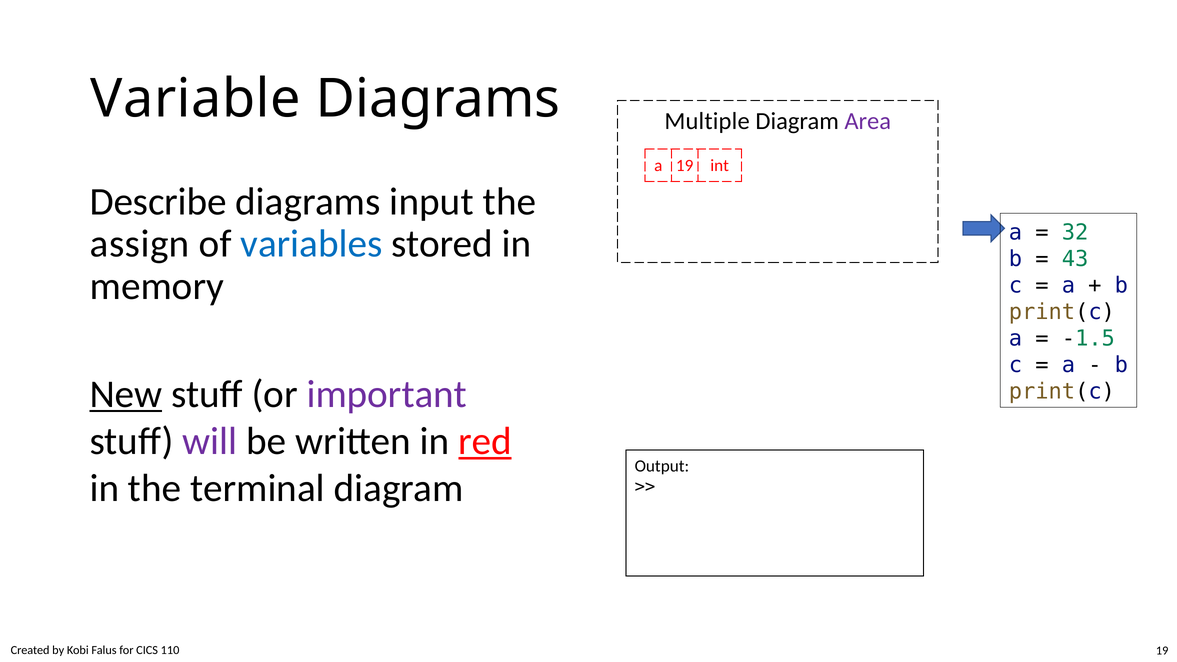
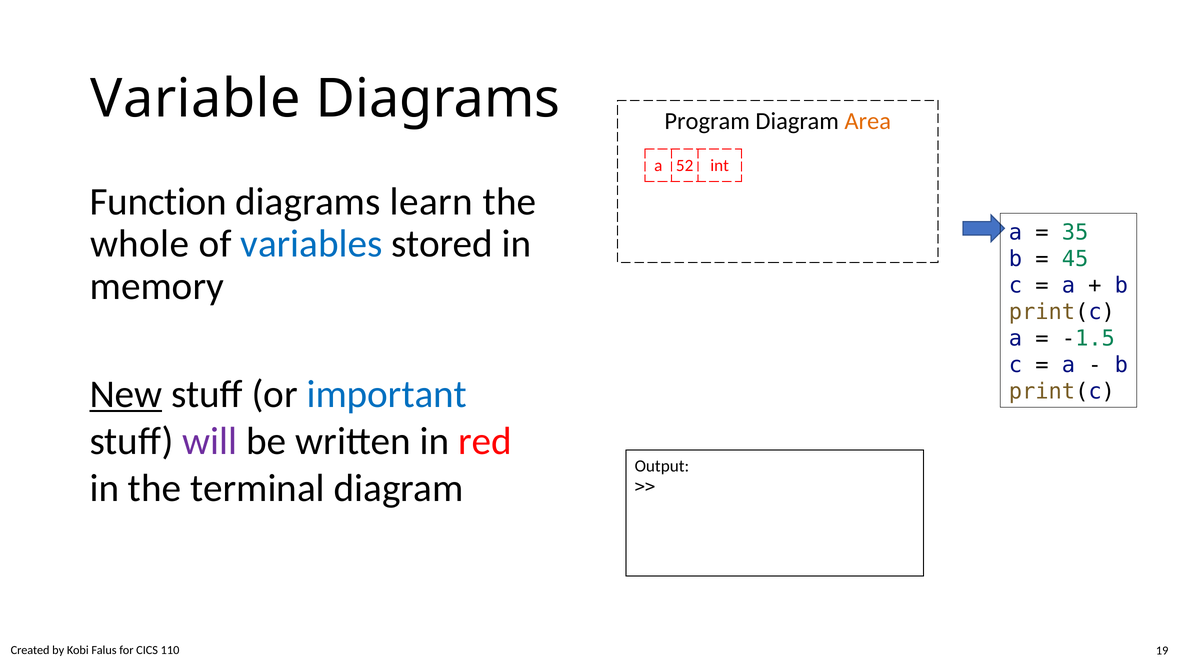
Multiple: Multiple -> Program
Area colour: purple -> orange
a 19: 19 -> 52
Describe: Describe -> Function
input: input -> learn
32: 32 -> 35
assign: assign -> whole
43: 43 -> 45
important colour: purple -> blue
red underline: present -> none
